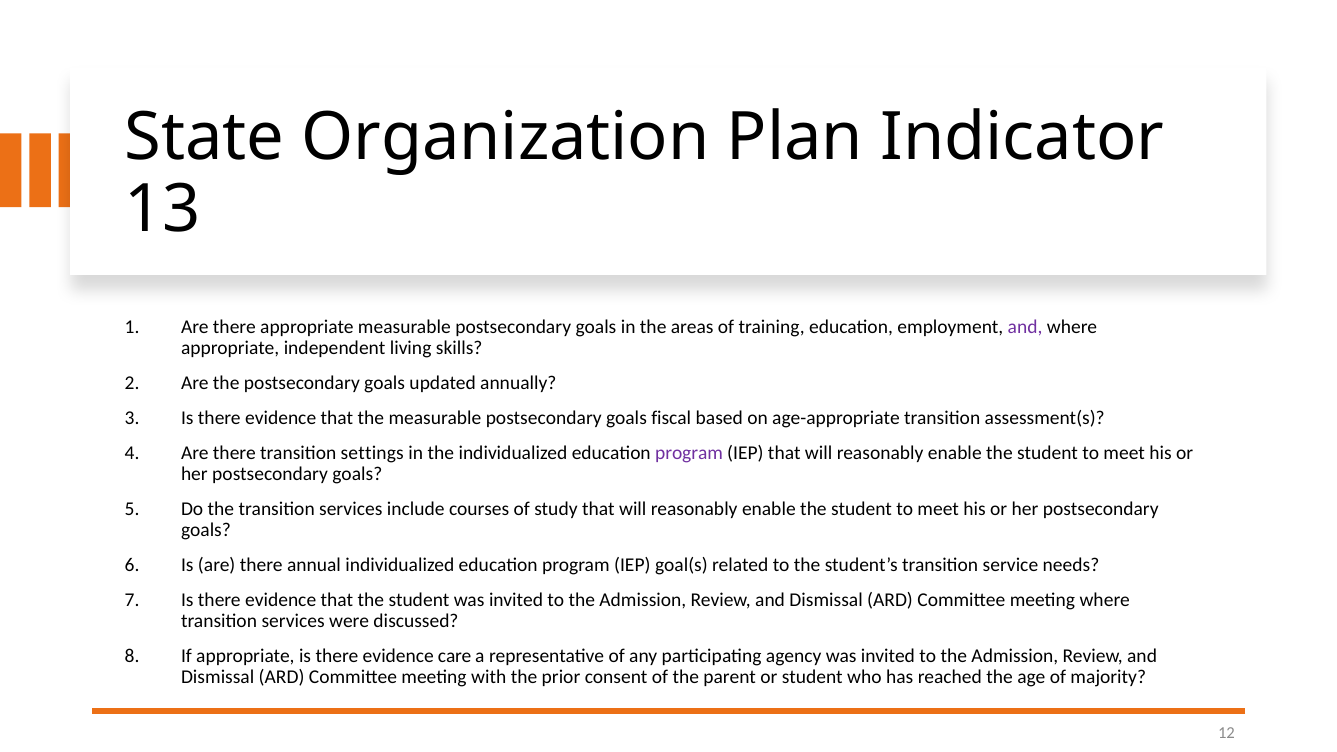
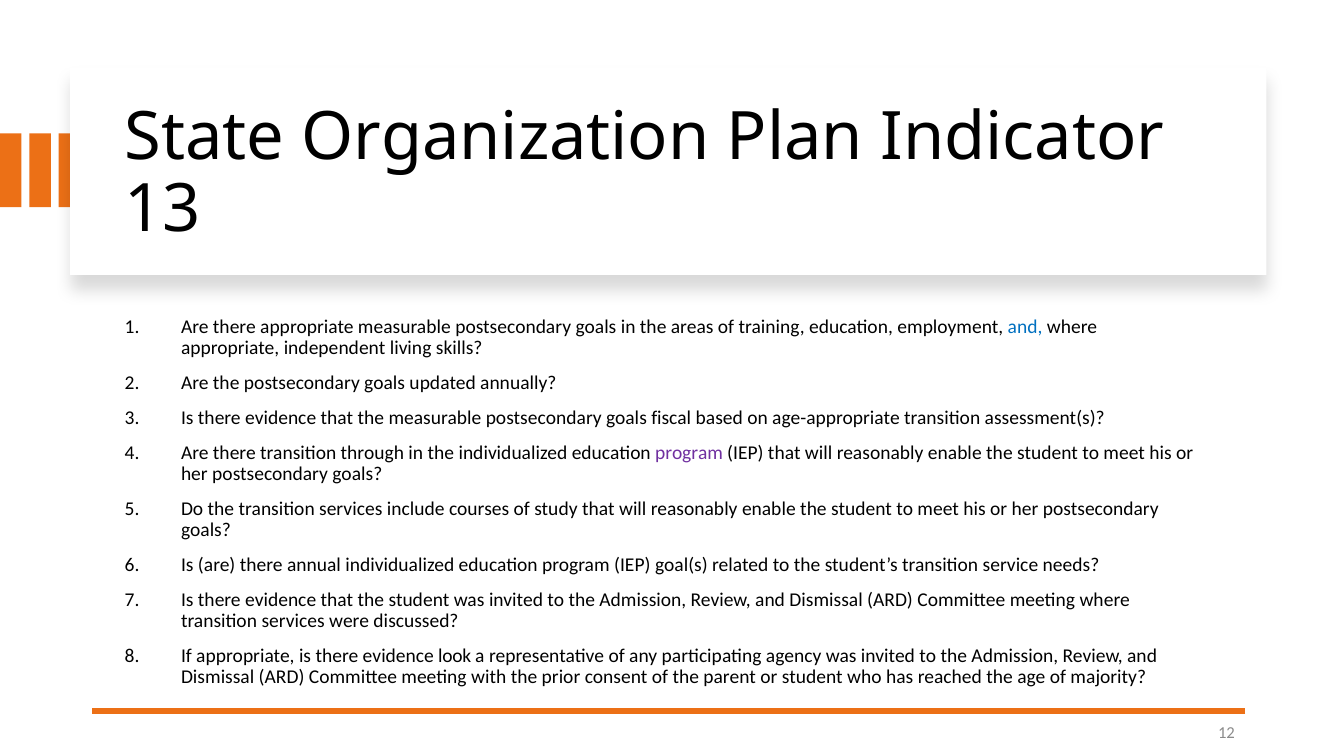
and at (1025, 327) colour: purple -> blue
settings: settings -> through
care: care -> look
